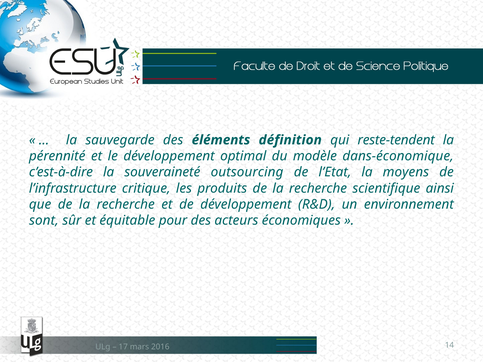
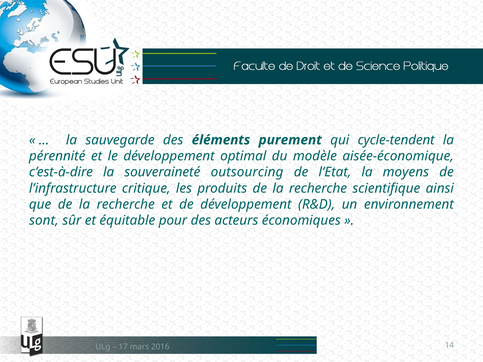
définition: définition -> purement
reste-tendent: reste-tendent -> cycle-tendent
dans-économique: dans-économique -> aisée-économique
